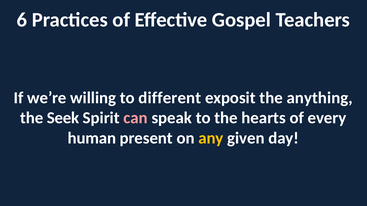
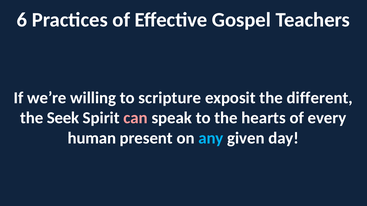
different: different -> scripture
anything: anything -> different
any colour: yellow -> light blue
